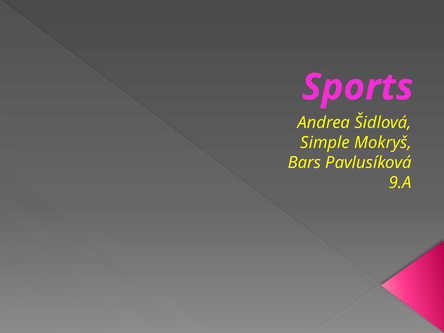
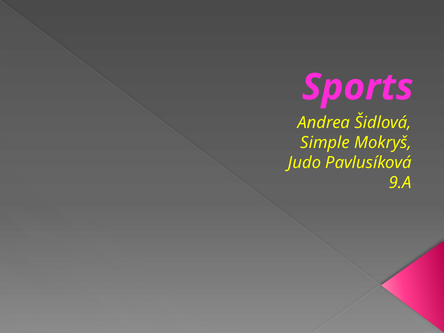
Bars: Bars -> Judo
